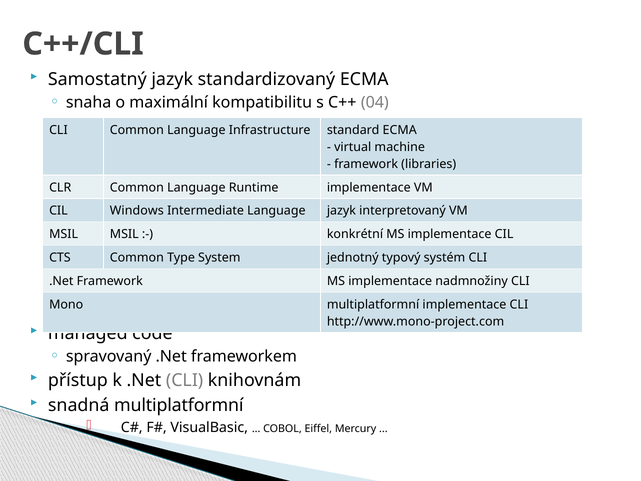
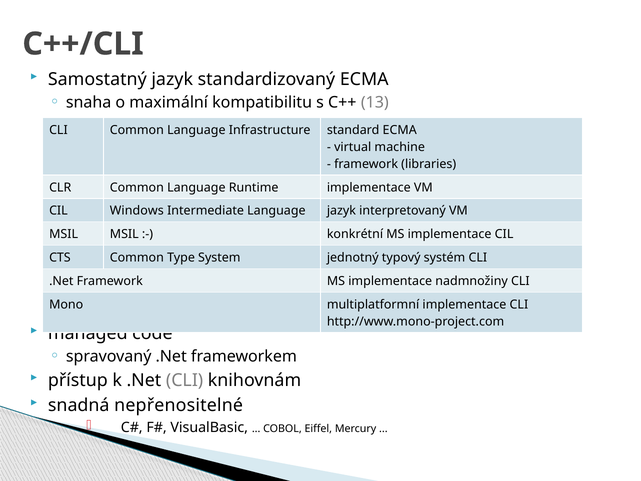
04: 04 -> 13
snadná multiplatformní: multiplatformní -> nepřenositelné
